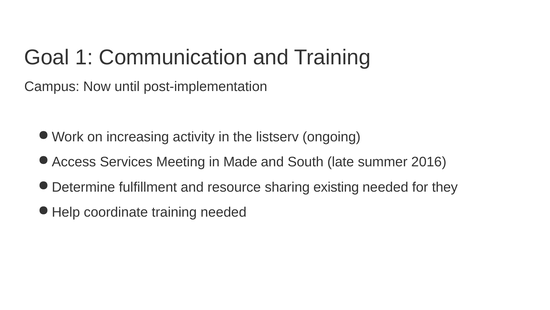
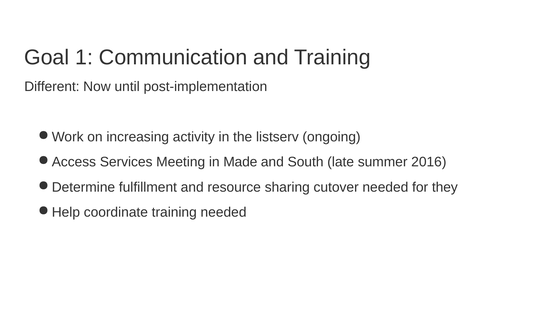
Campus: Campus -> Different
existing: existing -> cutover
